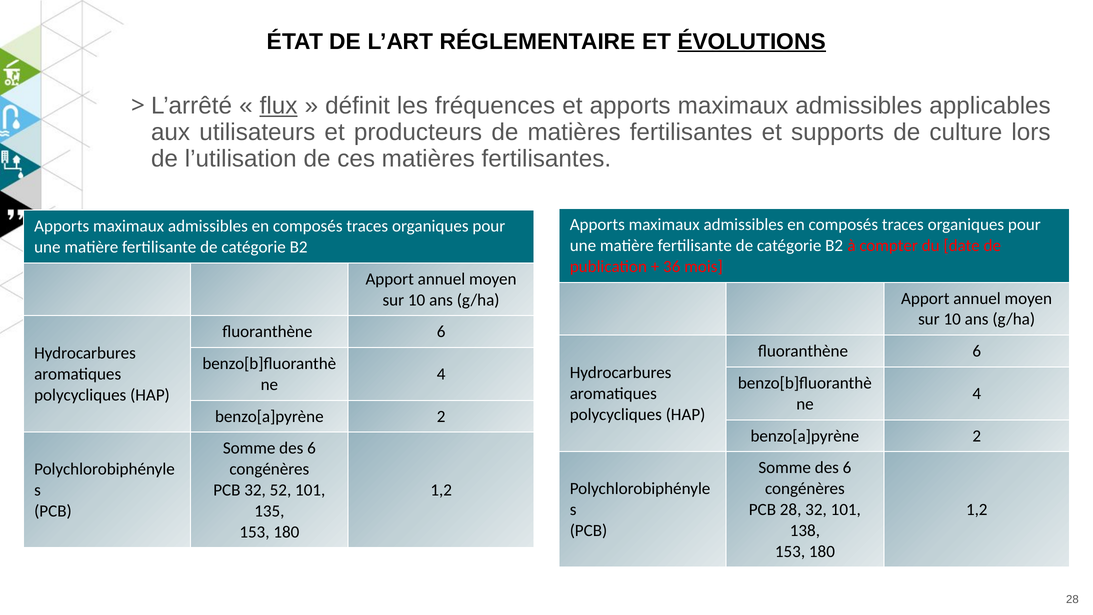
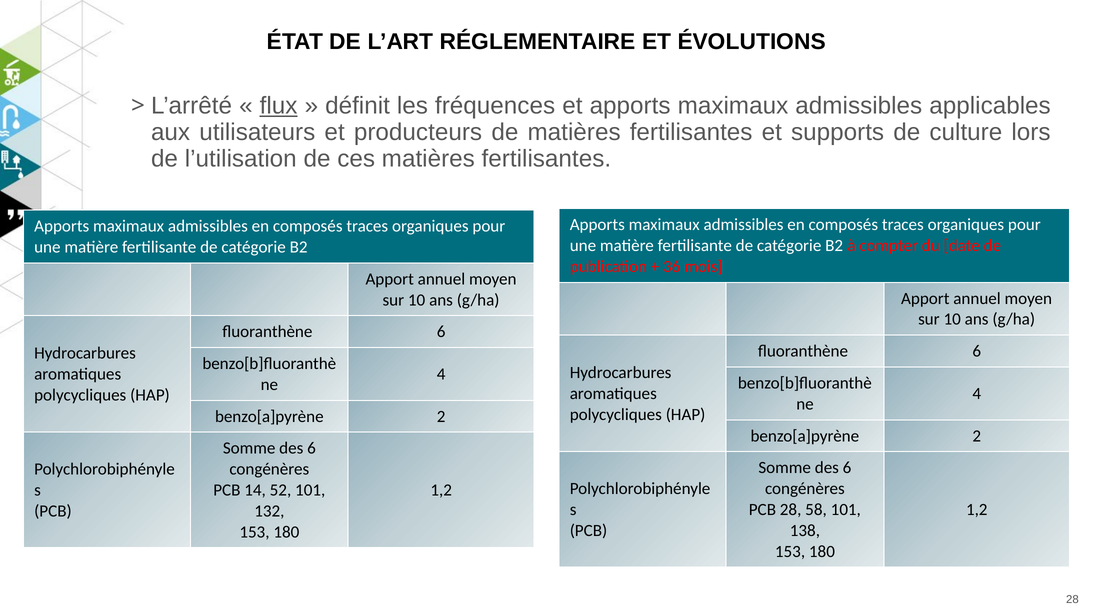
ÉVOLUTIONS underline: present -> none
PCB 32: 32 -> 14
28 32: 32 -> 58
135: 135 -> 132
